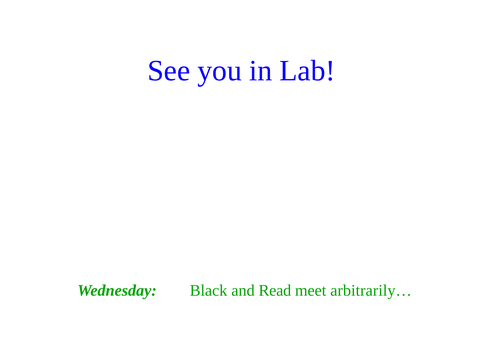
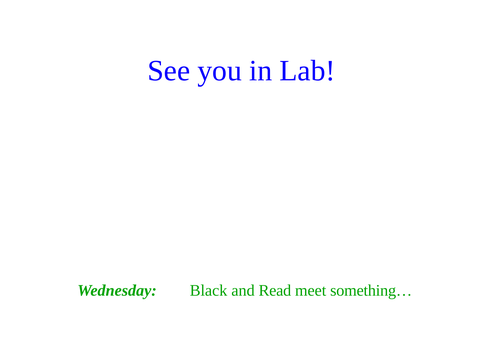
arbitrarily…: arbitrarily… -> something…
